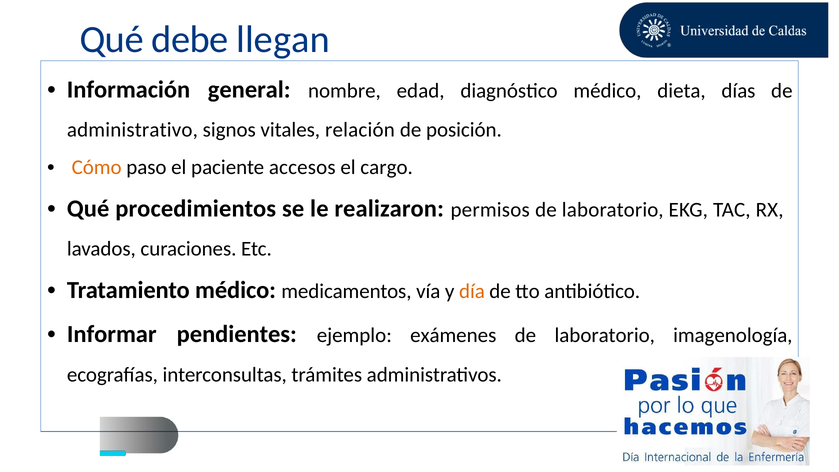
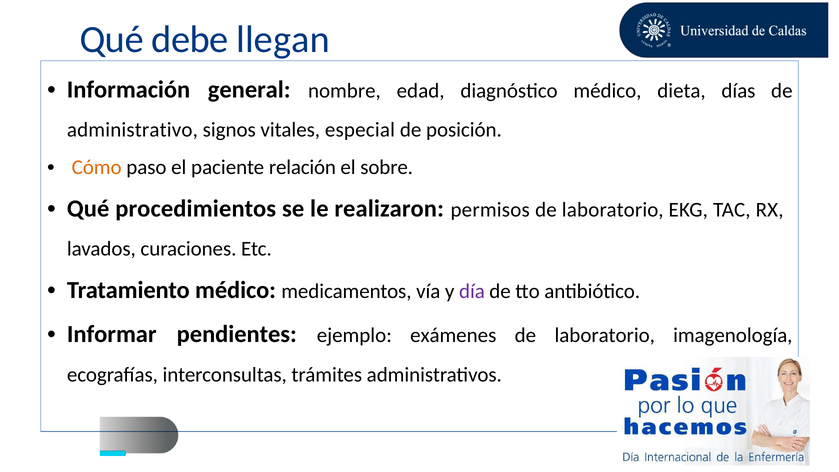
relación: relación -> especial
accesos: accesos -> relación
cargo: cargo -> sobre
día colour: orange -> purple
